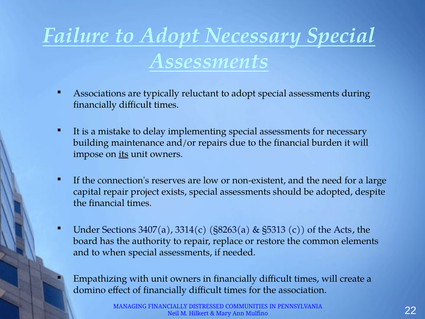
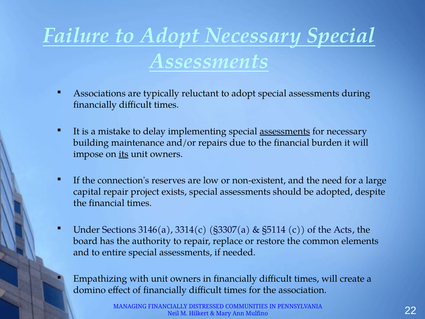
assessments at (285, 131) underline: none -> present
3407(a: 3407(a -> 3146(a
§8263(a: §8263(a -> §3307(a
§5313: §5313 -> §5114
when: when -> entire
